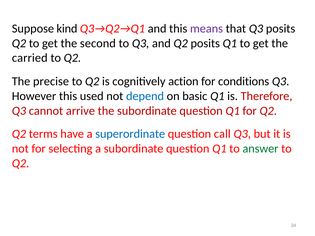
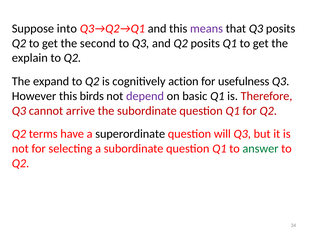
kind: kind -> into
carried: carried -> explain
precise: precise -> expand
conditions: conditions -> usefulness
used: used -> birds
depend colour: blue -> purple
superordinate colour: blue -> black
call: call -> will
